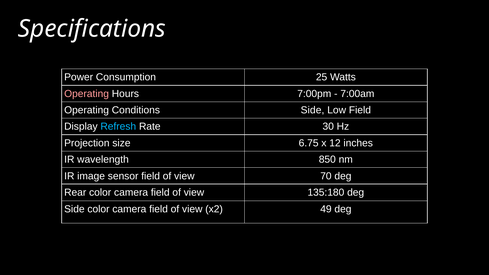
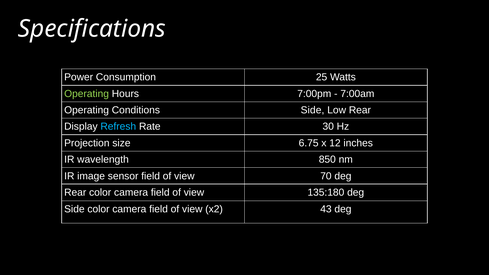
Operating at (87, 94) colour: pink -> light green
Low Field: Field -> Rear
49: 49 -> 43
